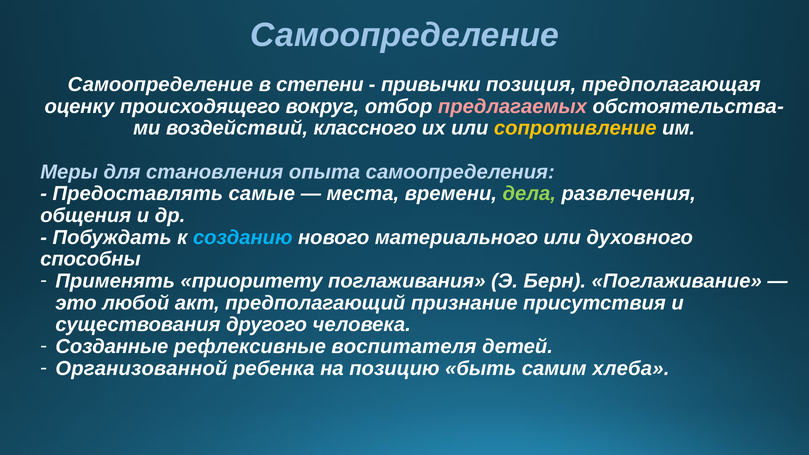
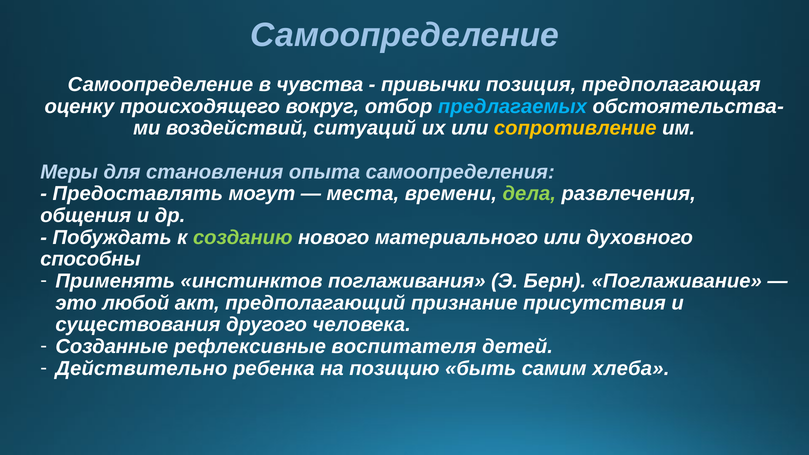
степени: степени -> чувства
предлагаемых colour: pink -> light blue
классного: классного -> ситуаций
самые: самые -> могут
созданию colour: light blue -> light green
приоритету: приоритету -> инстинктов
Организованной: Организованной -> Действительно
